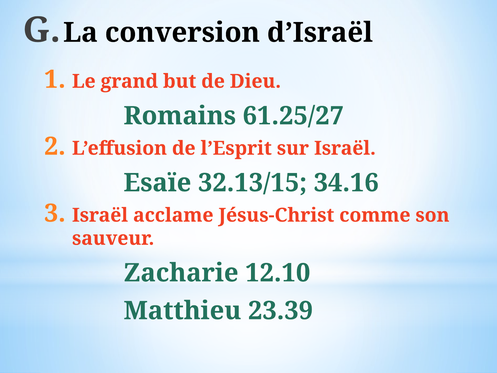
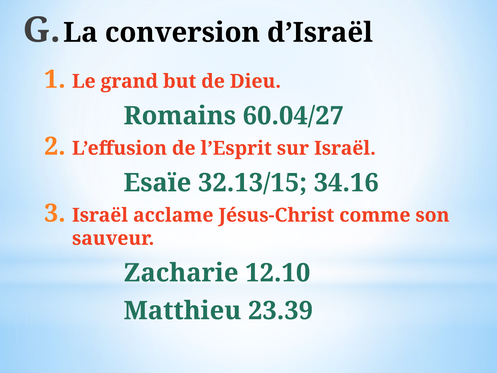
61.25/27: 61.25/27 -> 60.04/27
